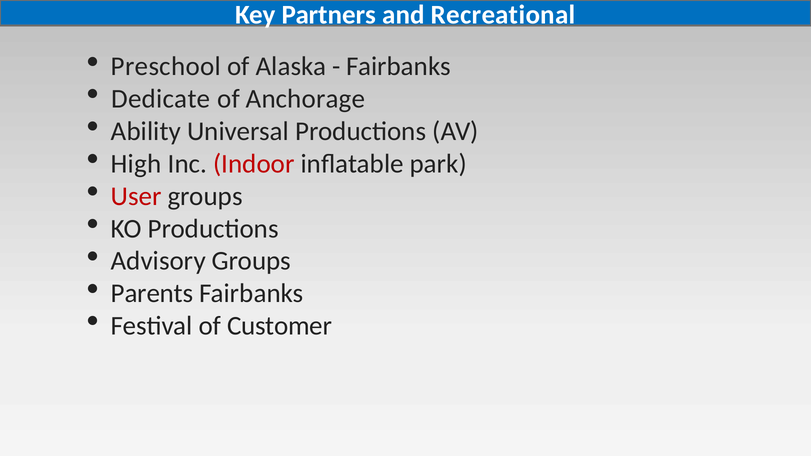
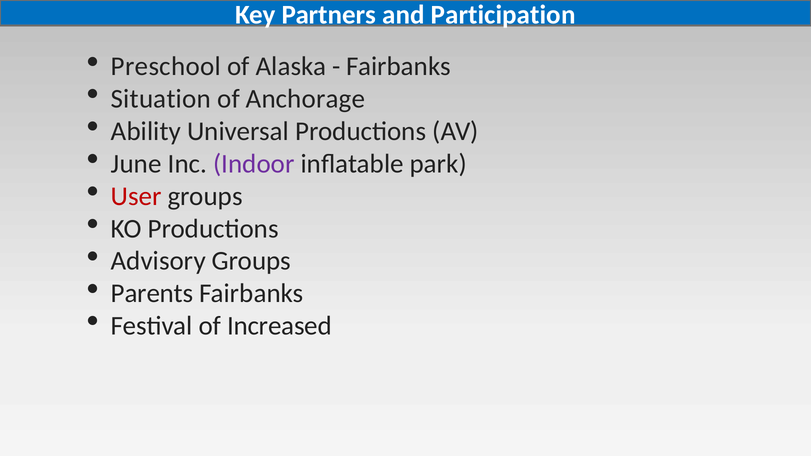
Recreational: Recreational -> Participation
Dedicate: Dedicate -> Situation
High: High -> June
Indoor colour: red -> purple
Customer: Customer -> Increased
